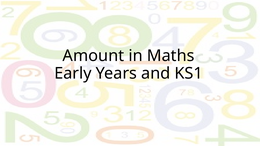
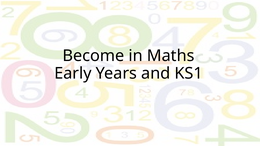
Amount: Amount -> Become
